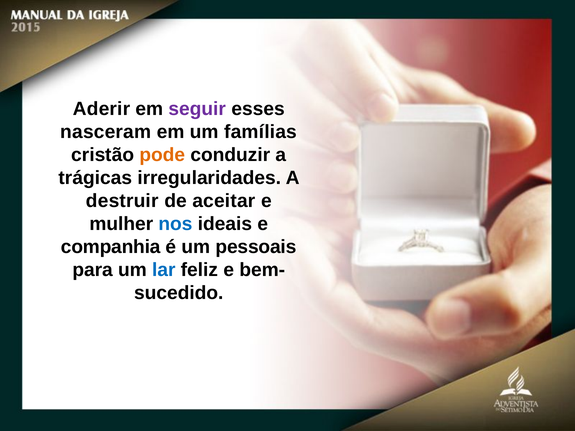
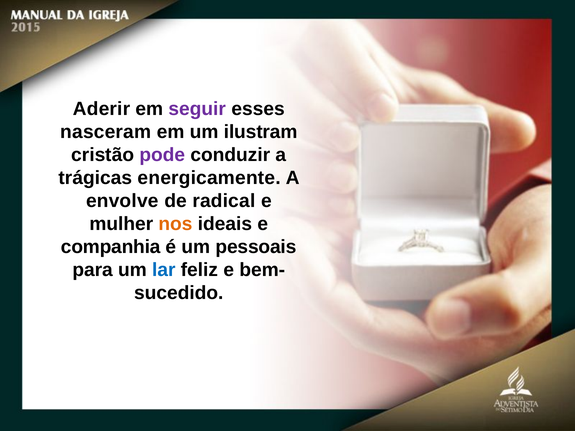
famílias: famílias -> ilustram
pode colour: orange -> purple
irregularidades: irregularidades -> energicamente
destruir: destruir -> envolve
aceitar: aceitar -> radical
nos colour: blue -> orange
